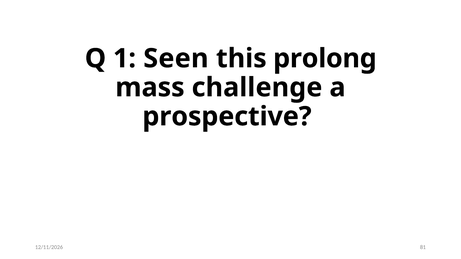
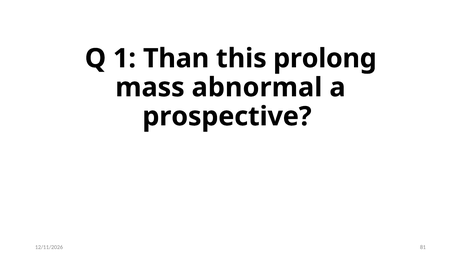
Seen: Seen -> Than
challenge: challenge -> abnormal
